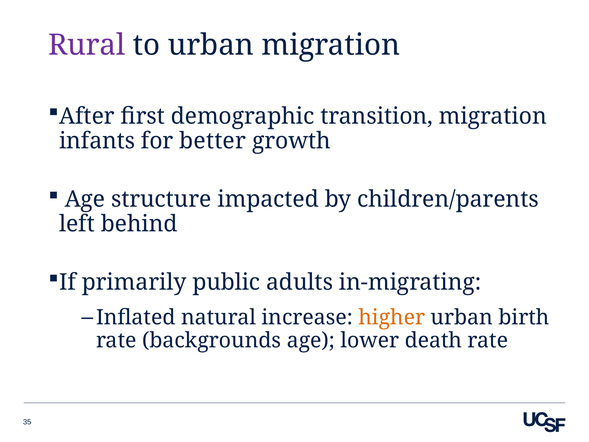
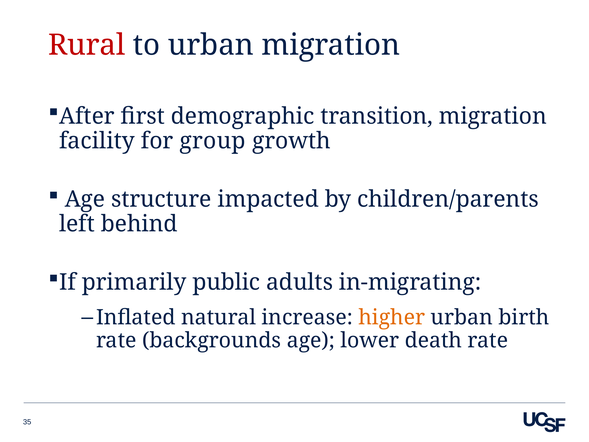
Rural colour: purple -> red
infants: infants -> facility
better: better -> group
